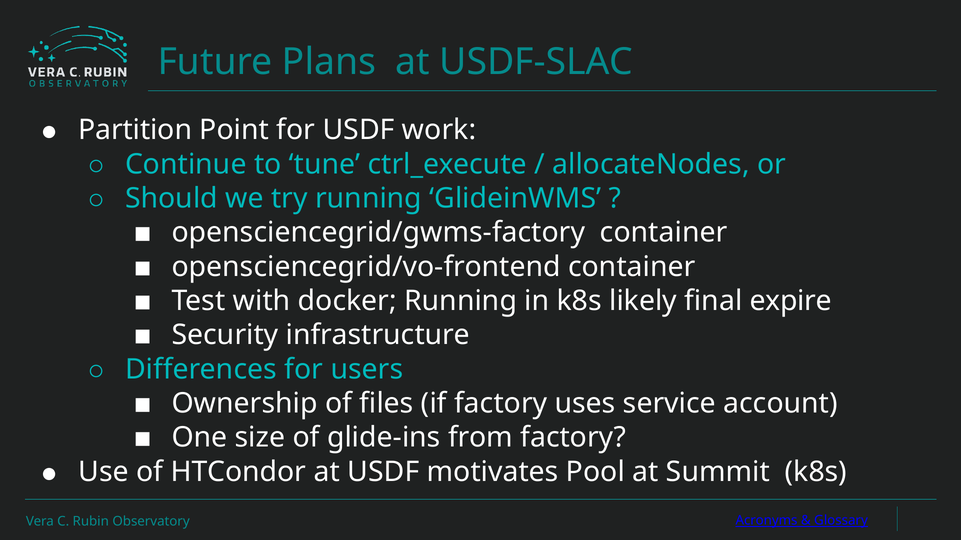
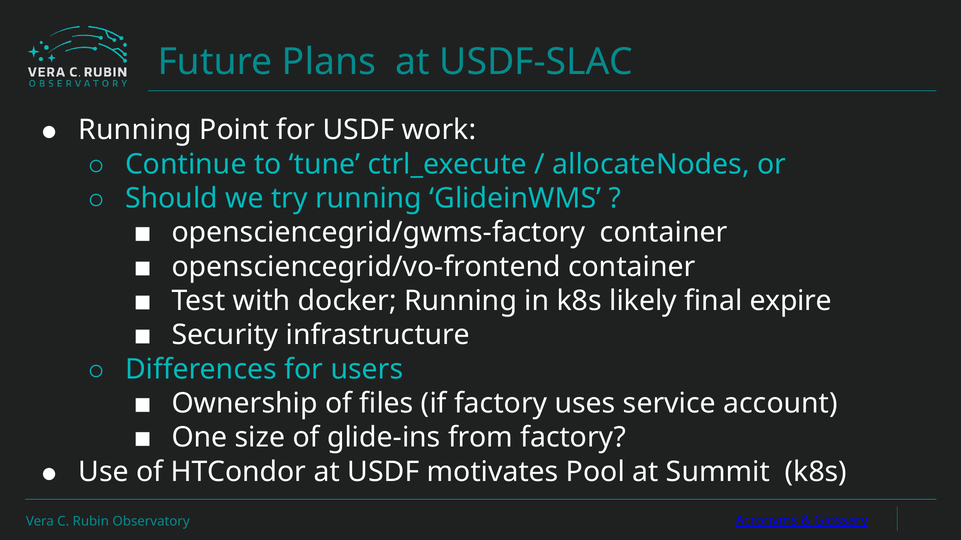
Partition at (135, 130): Partition -> Running
